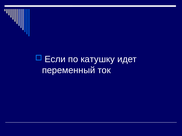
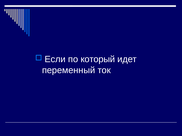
катушку: катушку -> который
